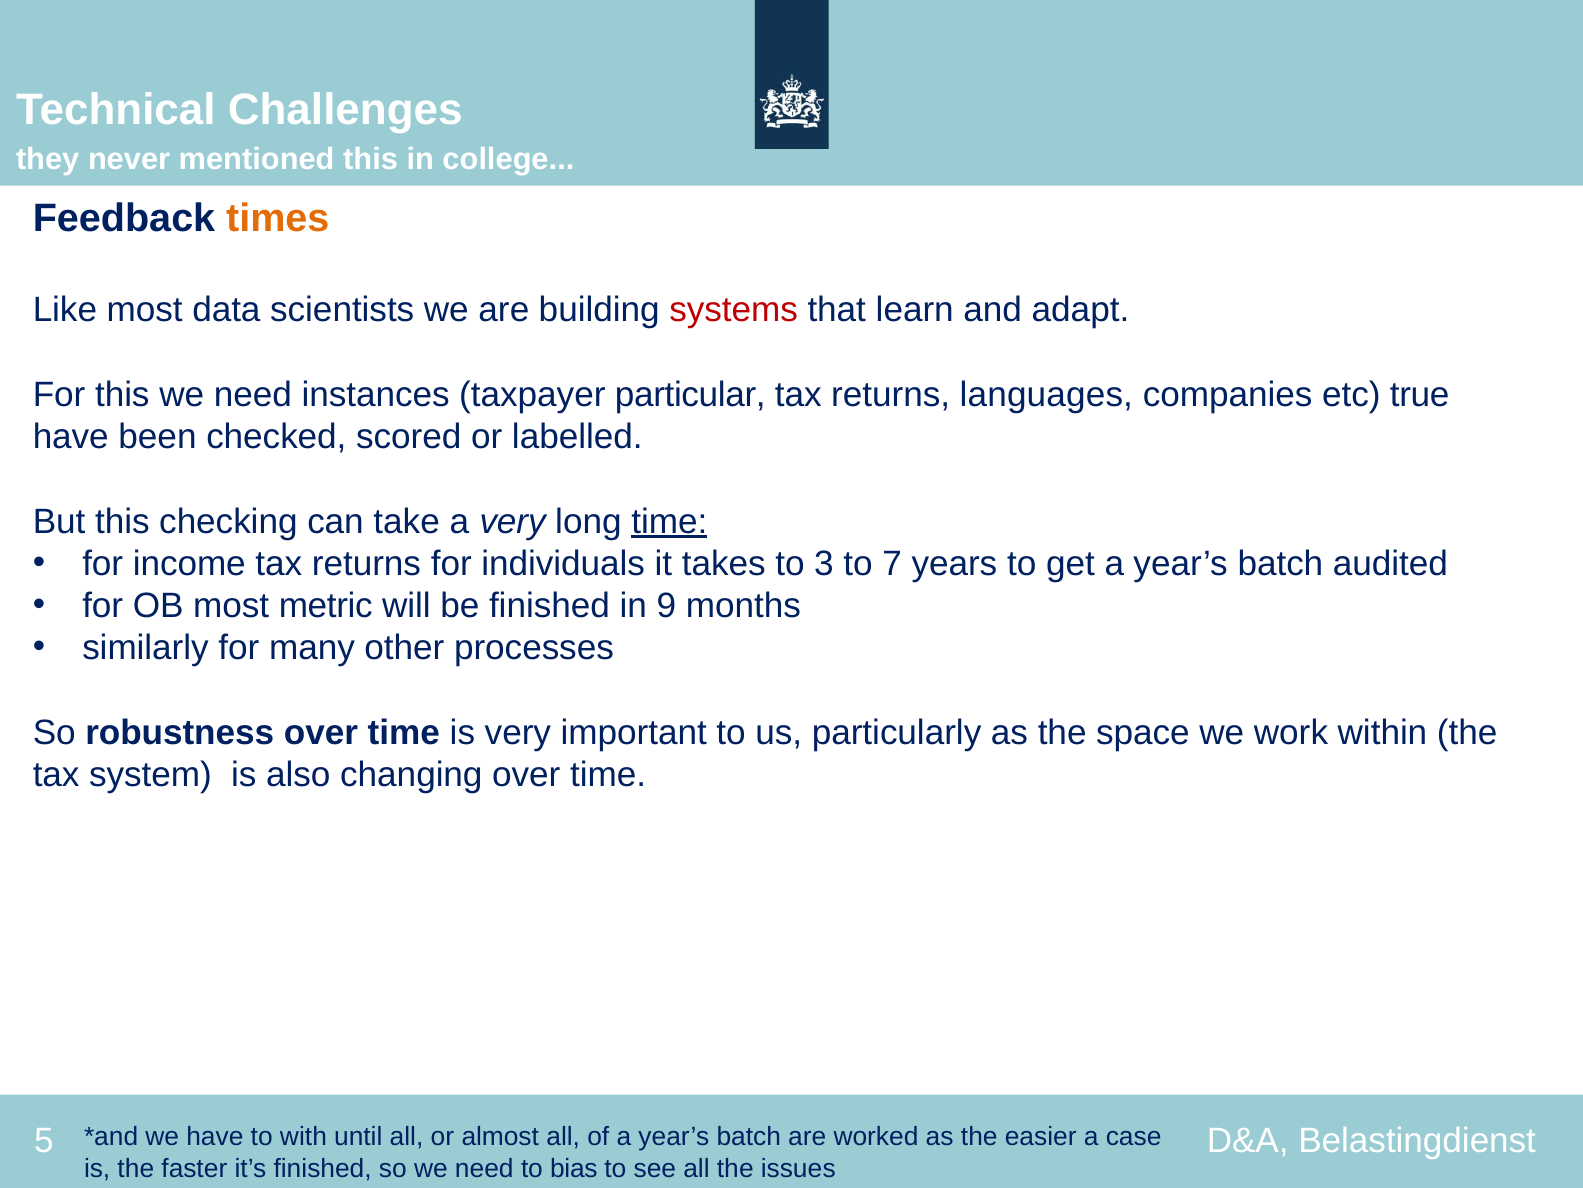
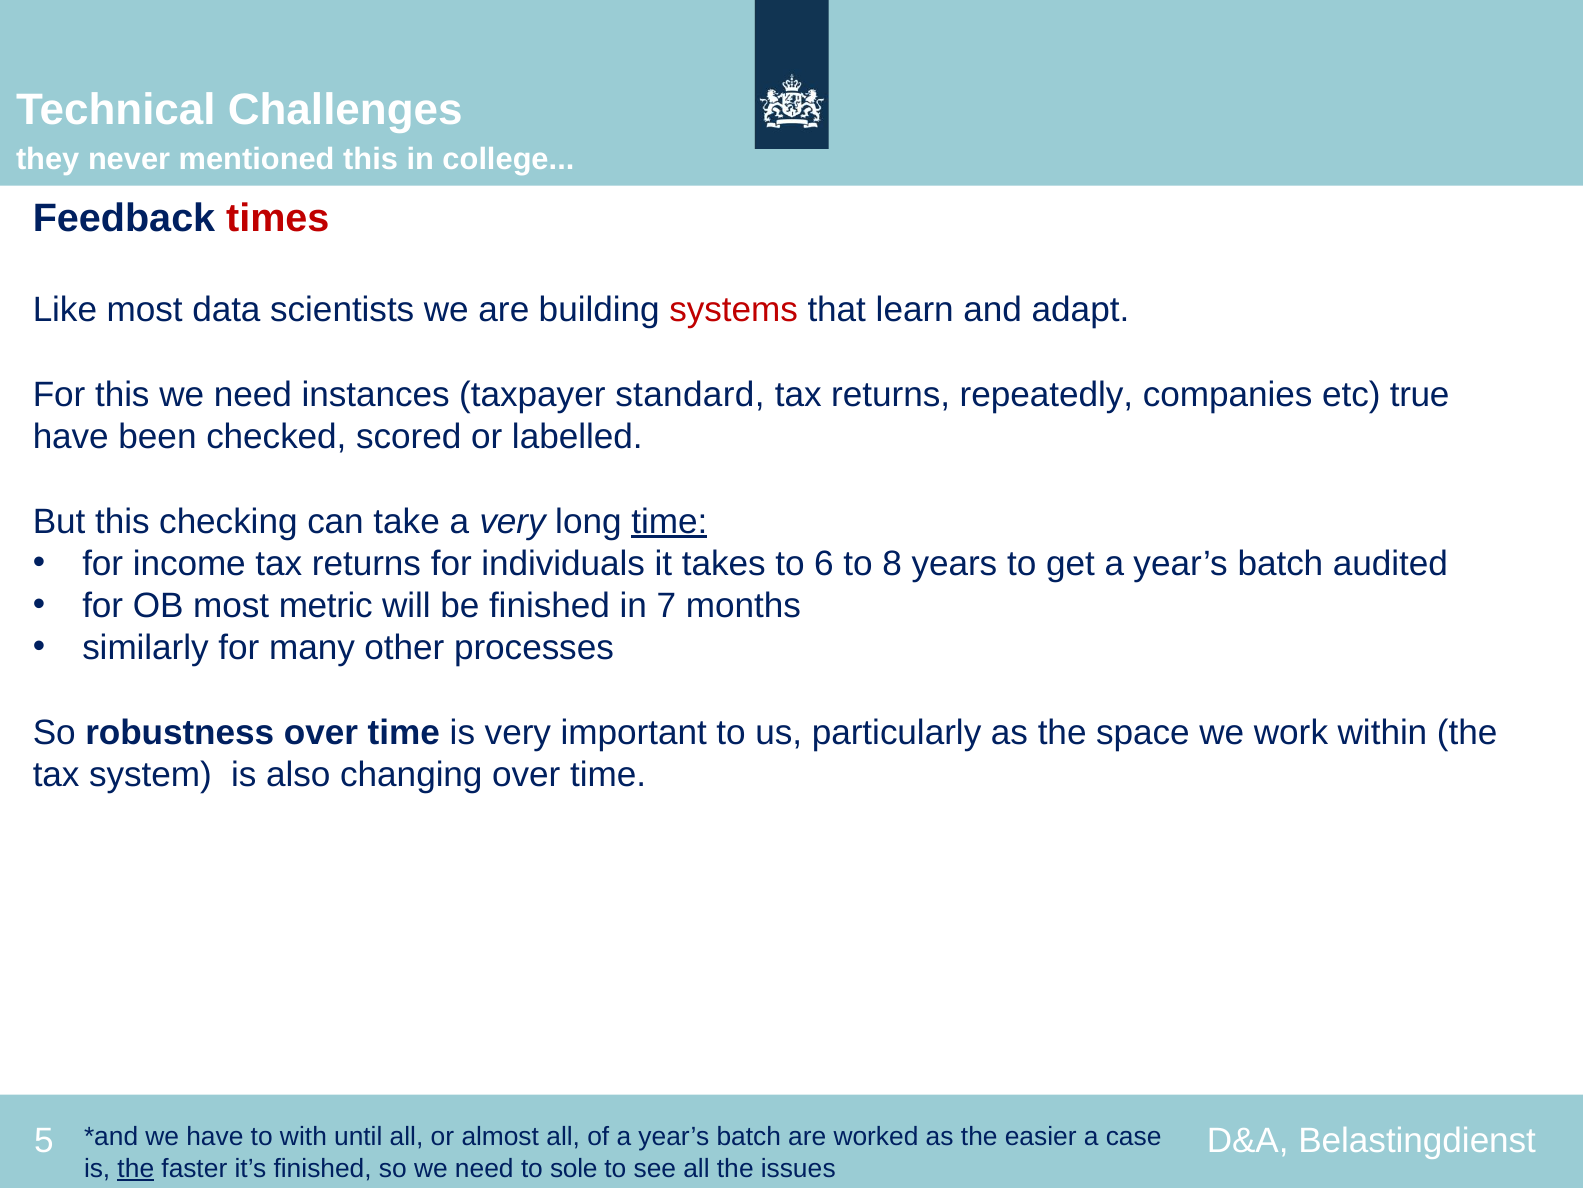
times colour: orange -> red
particular: particular -> standard
languages: languages -> repeatedly
3: 3 -> 6
7: 7 -> 8
9: 9 -> 7
the at (136, 1168) underline: none -> present
bias: bias -> sole
